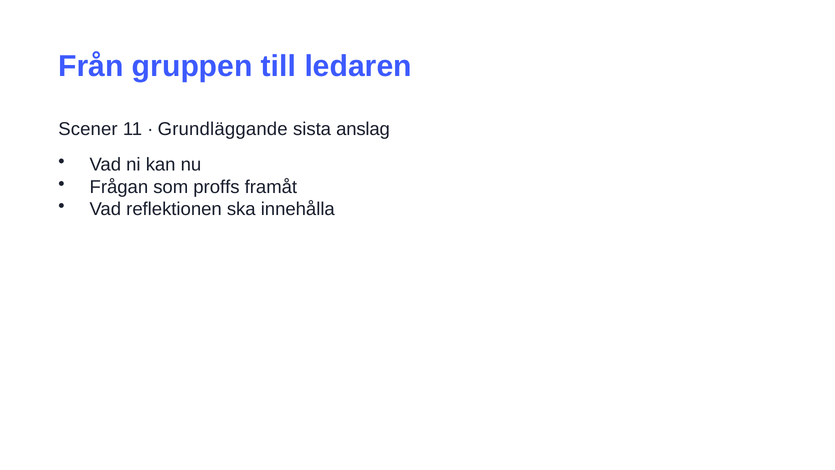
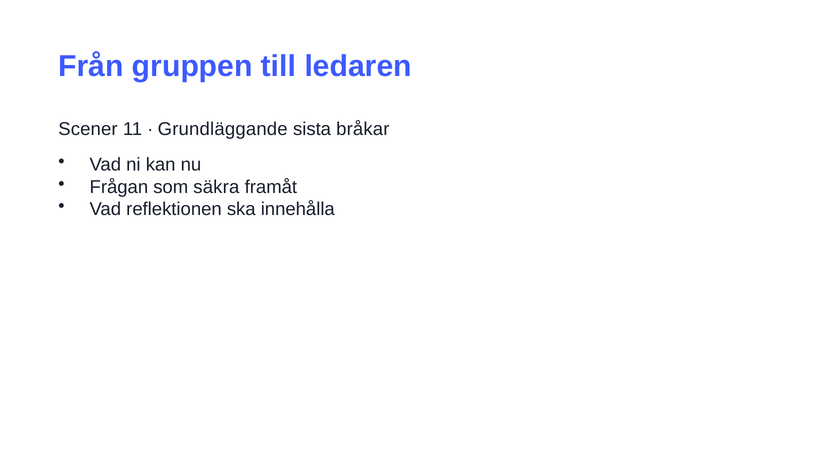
anslag: anslag -> bråkar
proffs: proffs -> säkra
